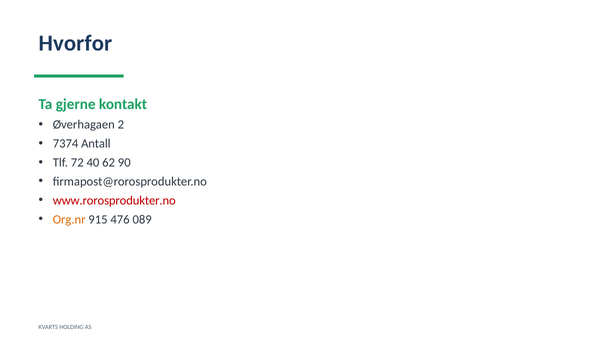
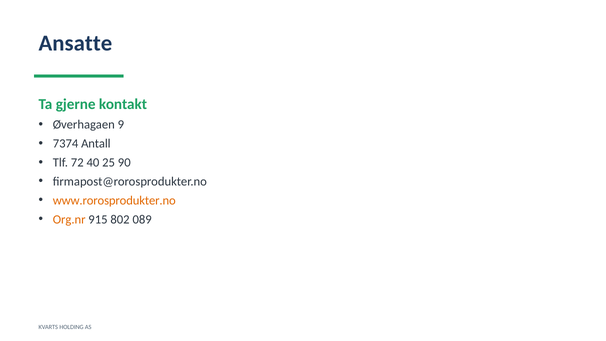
Hvorfor: Hvorfor -> Ansatte
2: 2 -> 9
62: 62 -> 25
www.rorosprodukter.no colour: red -> orange
476: 476 -> 802
